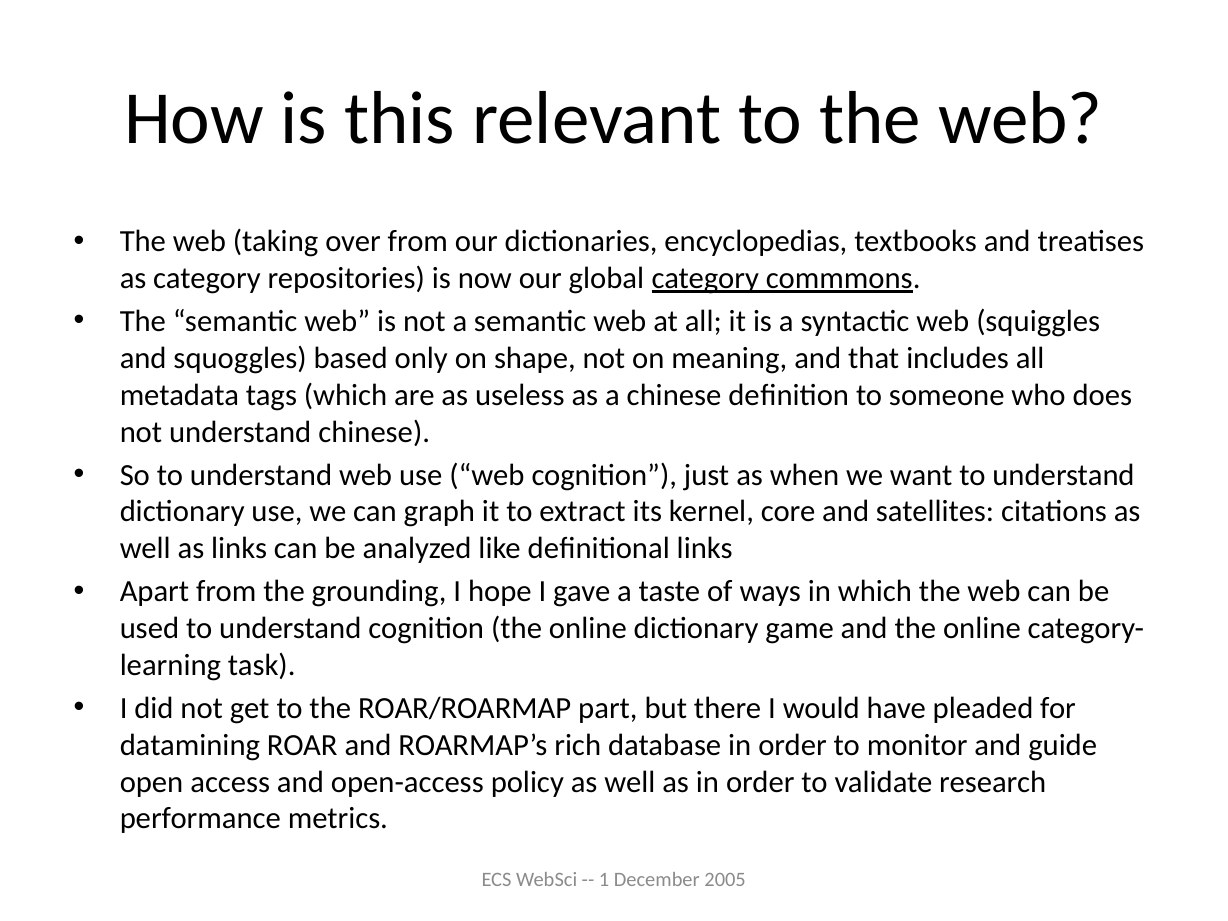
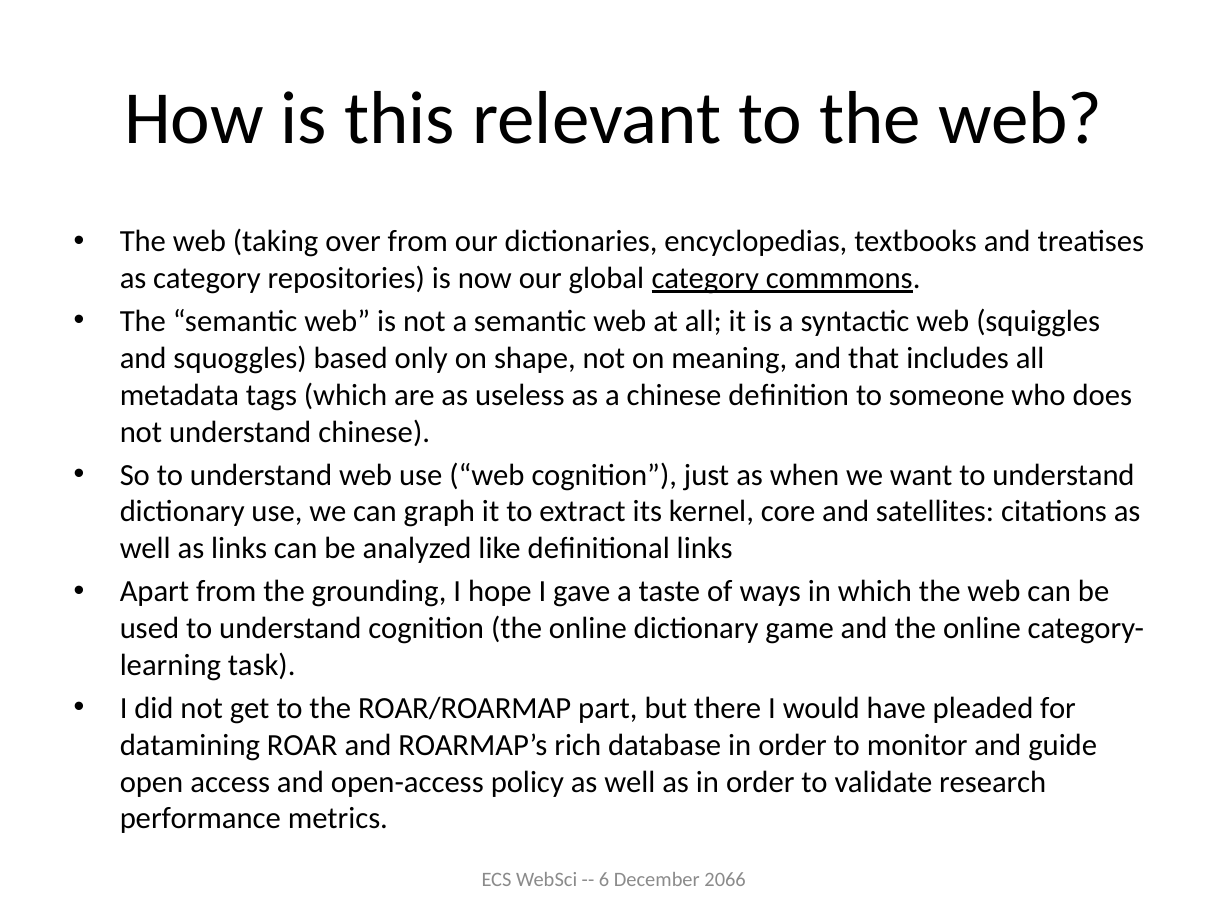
1: 1 -> 6
2005: 2005 -> 2066
